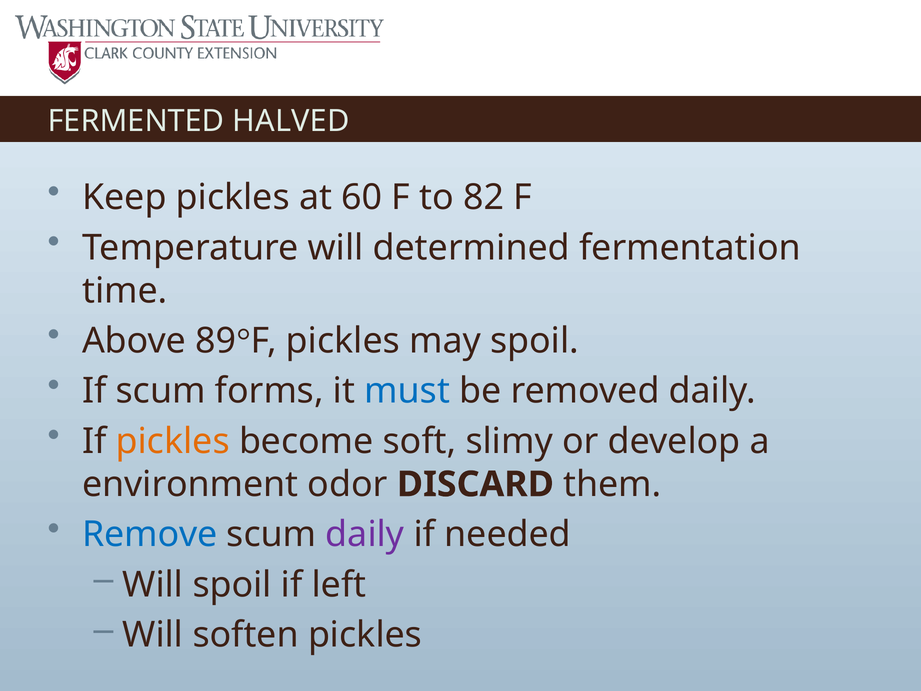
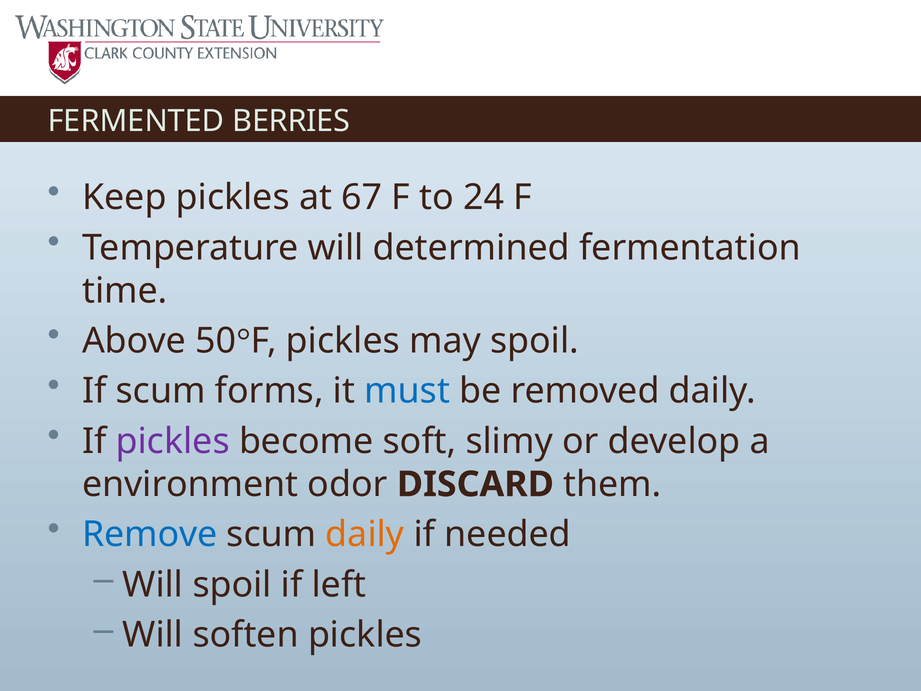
HALVED: HALVED -> BERRIES
60: 60 -> 67
82: 82 -> 24
89: 89 -> 50
pickles at (173, 441) colour: orange -> purple
daily at (365, 534) colour: purple -> orange
